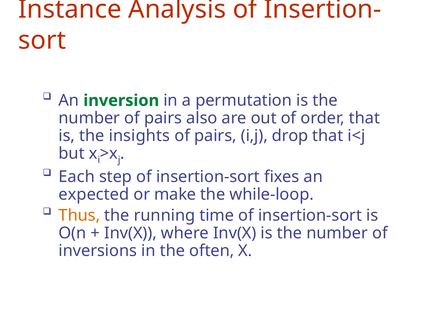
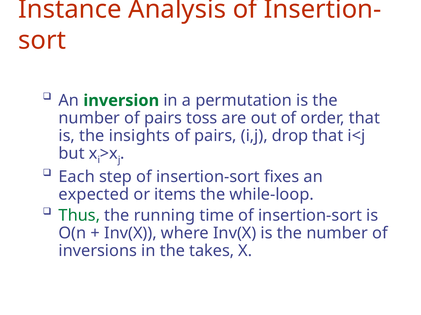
also: also -> toss
make: make -> items
Thus colour: orange -> green
often: often -> takes
